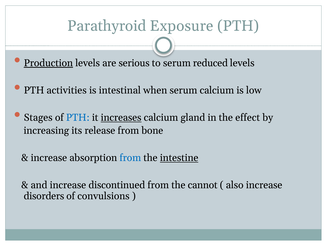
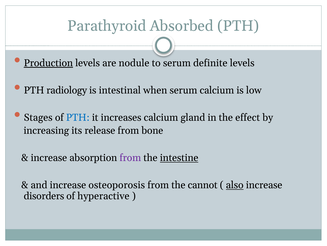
Exposure: Exposure -> Absorbed
serious: serious -> nodule
reduced: reduced -> definite
activities: activities -> radiology
increases underline: present -> none
from at (130, 157) colour: blue -> purple
discontinued: discontinued -> osteoporosis
also underline: none -> present
convulsions: convulsions -> hyperactive
